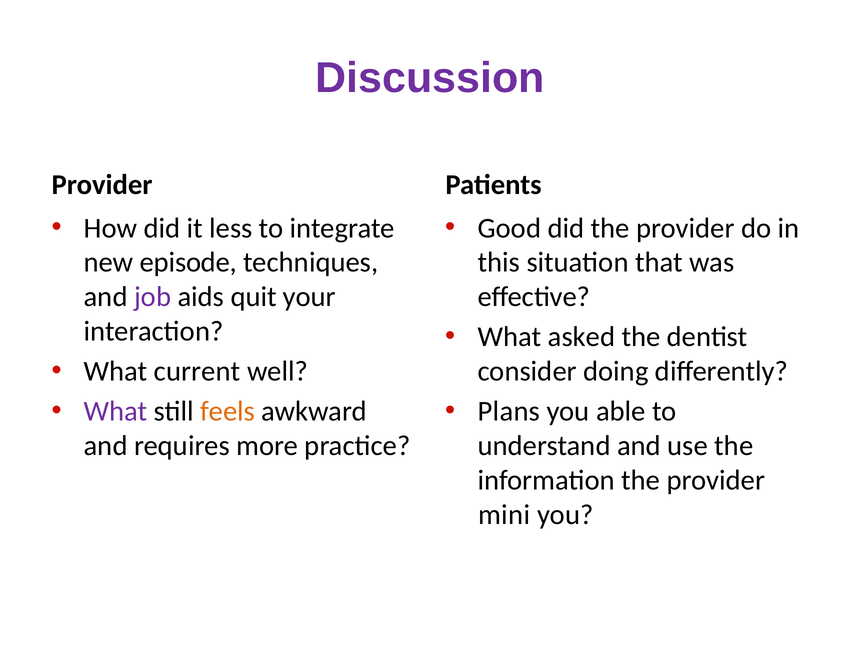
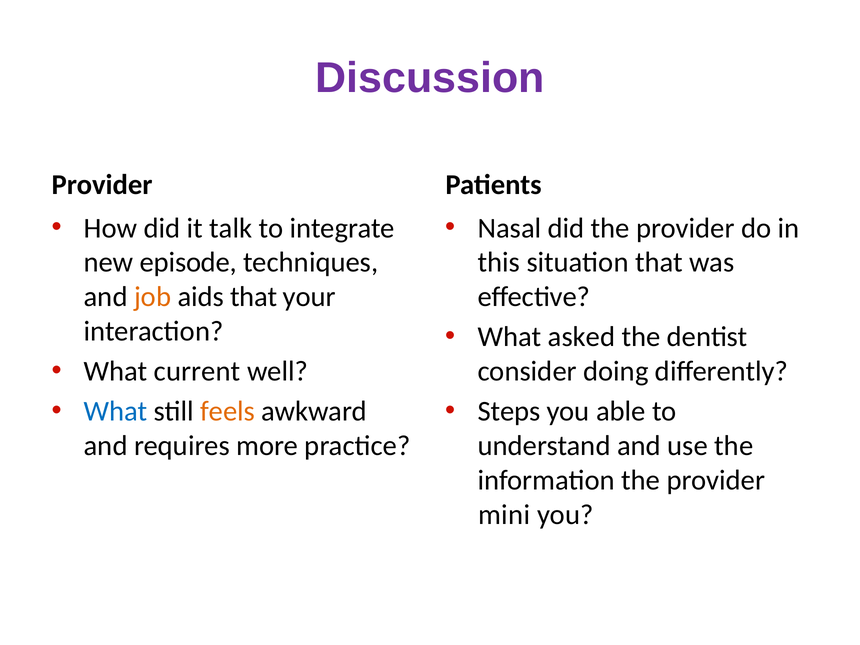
less: less -> talk
Good: Good -> Nasal
job colour: purple -> orange
aids quit: quit -> that
What at (116, 411) colour: purple -> blue
Plans: Plans -> Steps
